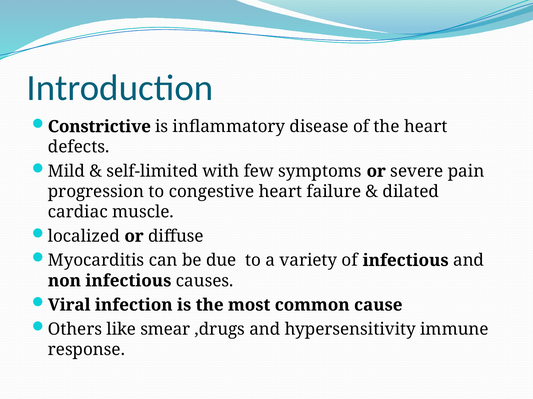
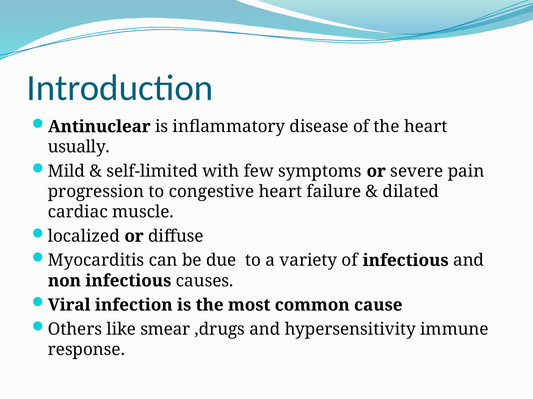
Constrictive: Constrictive -> Antinuclear
defects: defects -> usually
